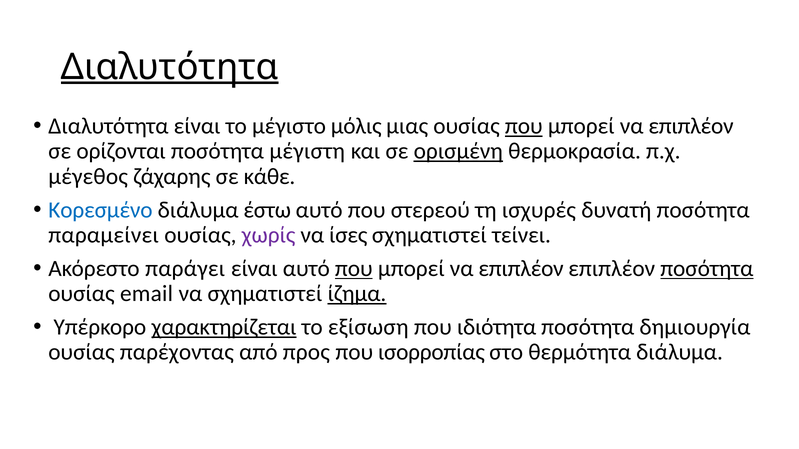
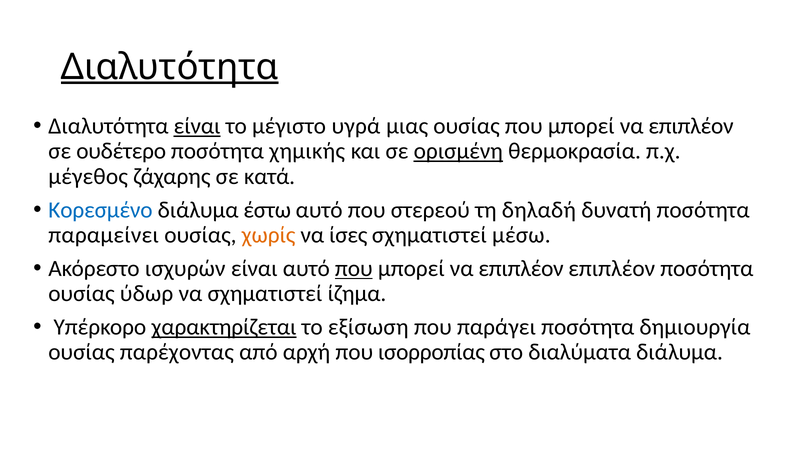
είναι at (197, 126) underline: none -> present
μόλις: μόλις -> υγρά
που at (524, 126) underline: present -> none
ορίζονται: ορίζονται -> ουδέτερο
μέγιστη: μέγιστη -> χημικής
κάθε: κάθε -> κατά
ισχυρές: ισχυρές -> δηλαδή
χωρίς colour: purple -> orange
τείνει: τείνει -> μέσω
παράγει: παράγει -> ισχυρών
ποσότητα at (707, 269) underline: present -> none
email: email -> ύδωρ
ίζημα underline: present -> none
ιδιότητα: ιδιότητα -> παράγει
προς: προς -> αρχή
θερμότητα: θερμότητα -> διαλύματα
